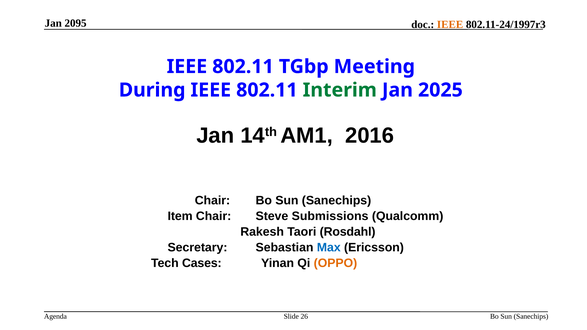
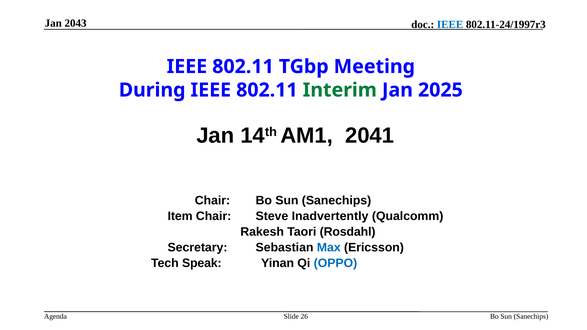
2095: 2095 -> 2043
IEEE at (450, 24) colour: orange -> blue
2016: 2016 -> 2041
Submissions: Submissions -> Inadvertently
Cases: Cases -> Speak
OPPO colour: orange -> blue
